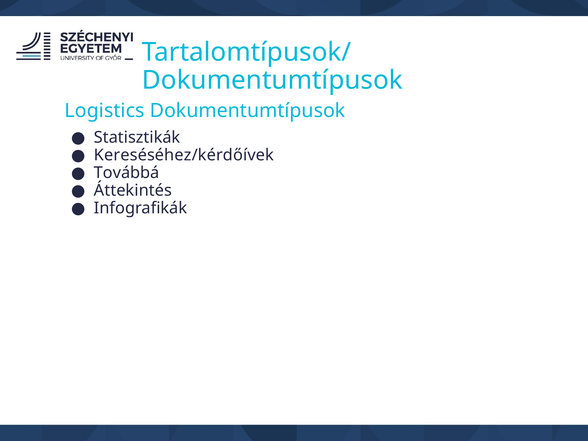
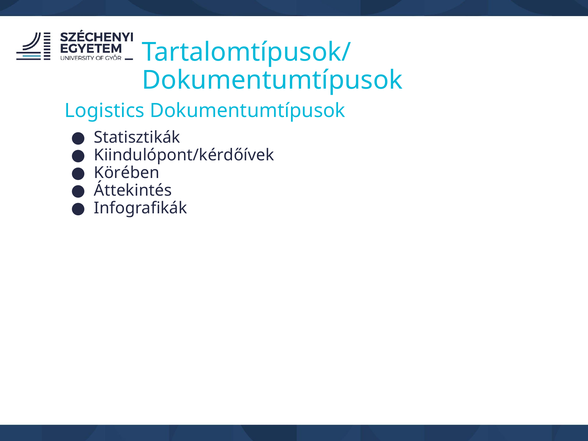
Kereséséhez/kérdőívek: Kereséséhez/kérdőívek -> Kiindulópont/kérdőívek
Továbbá: Továbbá -> Körében
